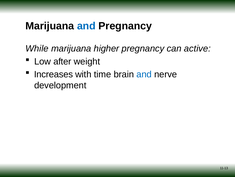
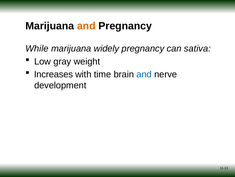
and at (86, 26) colour: blue -> orange
higher: higher -> widely
active: active -> sativa
after: after -> gray
